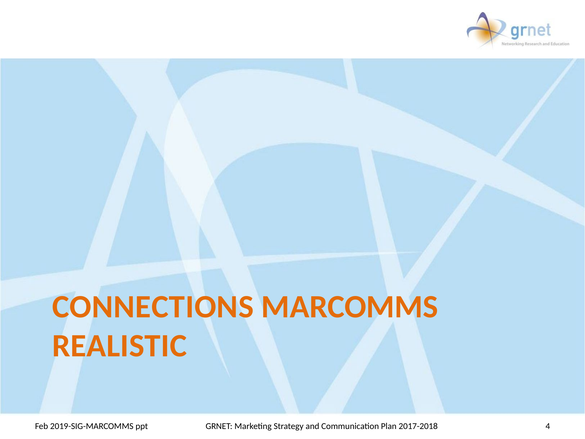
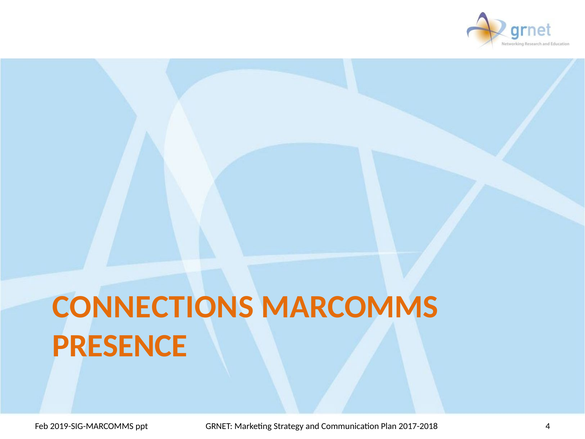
REALISTIC: REALISTIC -> PRESENCE
